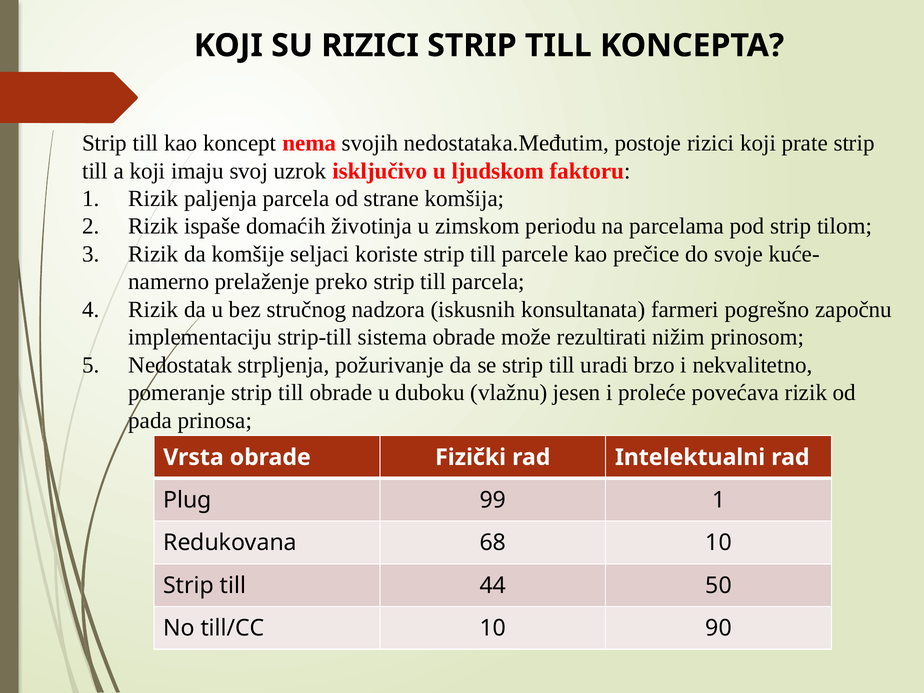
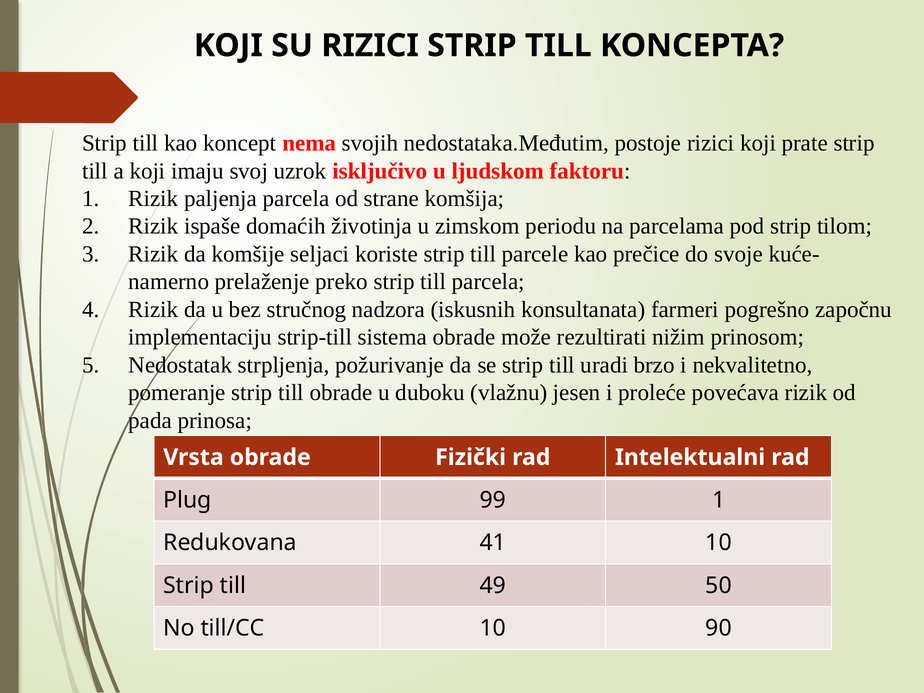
68: 68 -> 41
44: 44 -> 49
